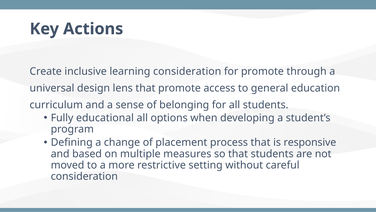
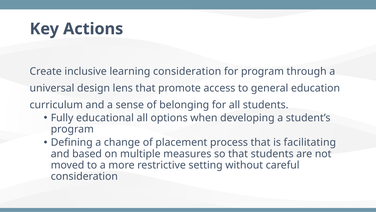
for promote: promote -> program
responsive: responsive -> facilitating
